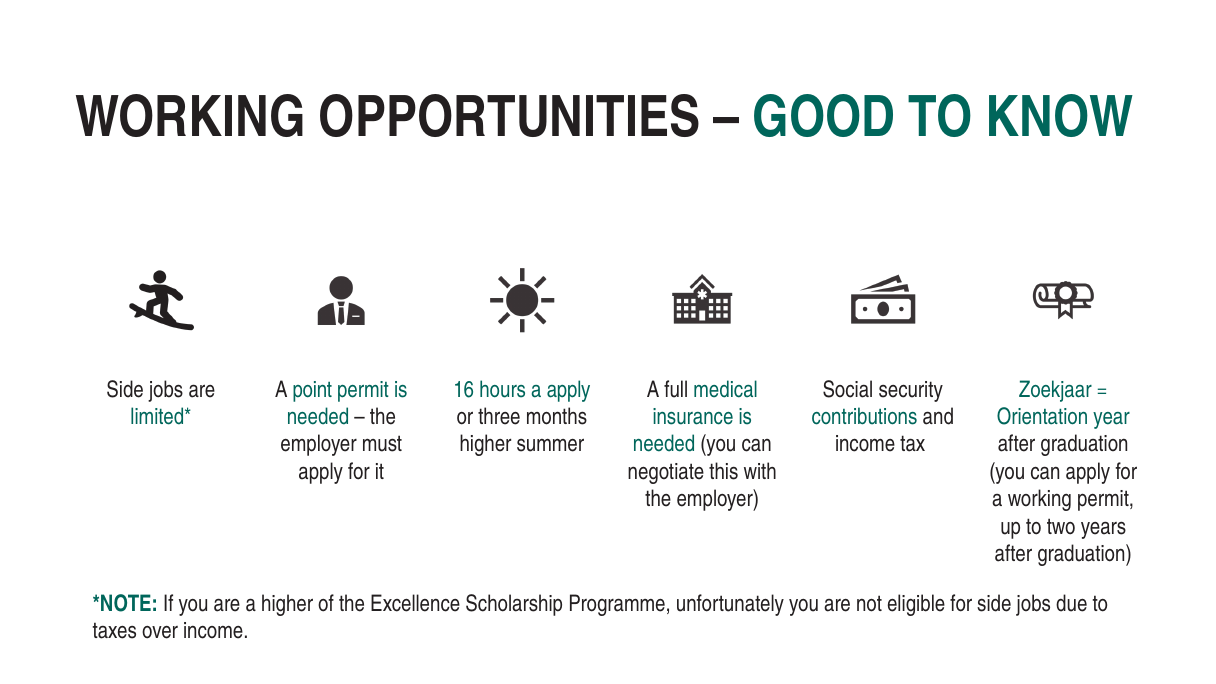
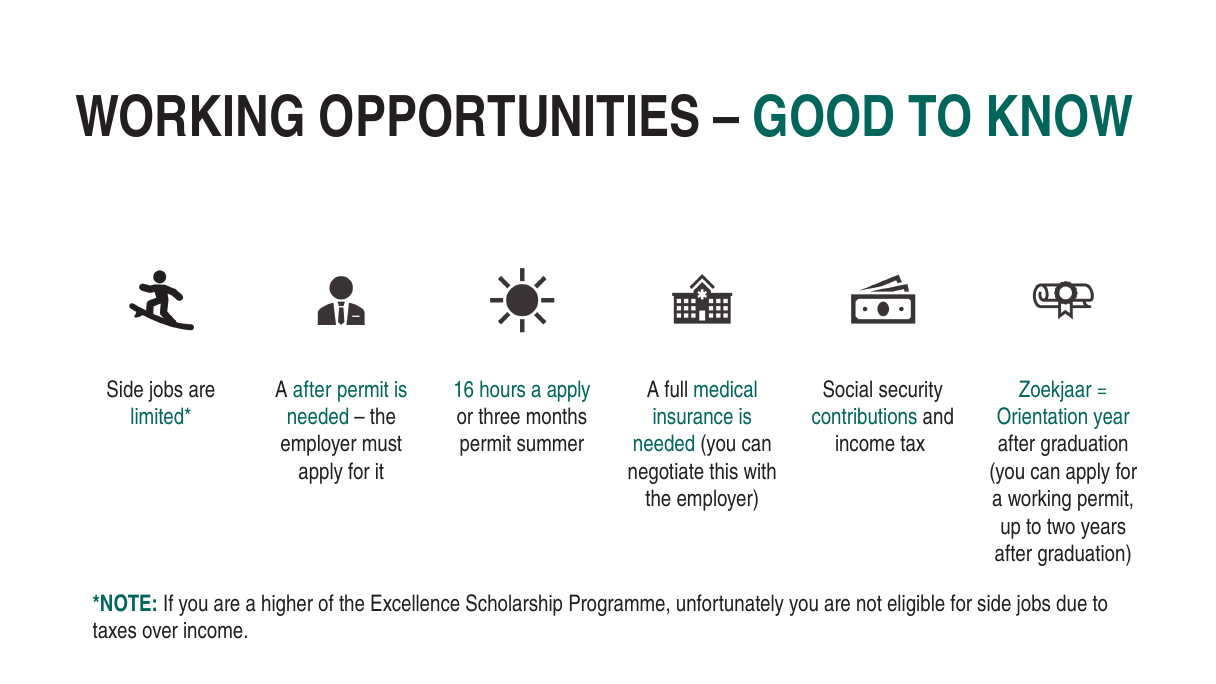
A point: point -> after
higher at (485, 444): higher -> permit
